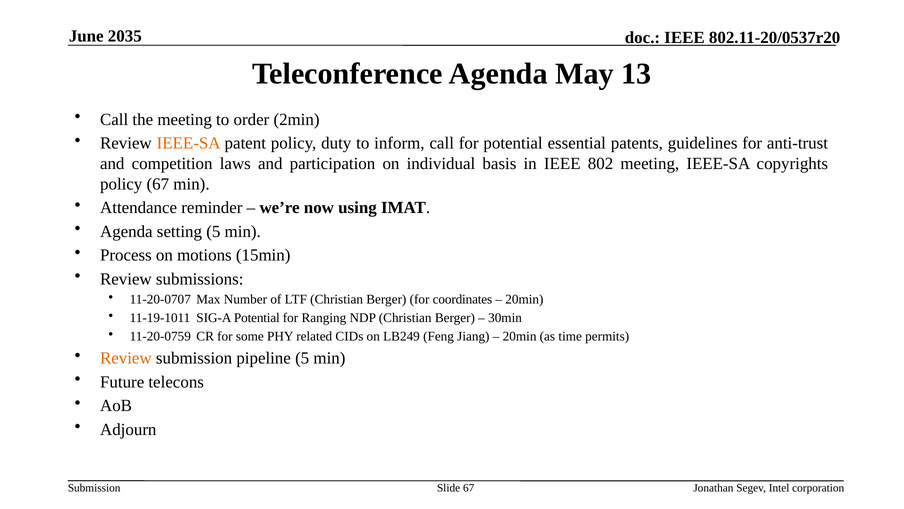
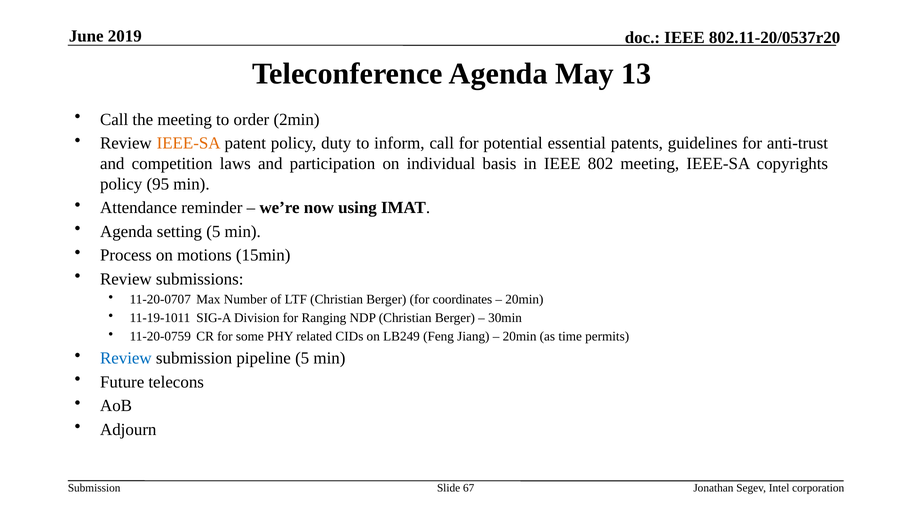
2035: 2035 -> 2019
policy 67: 67 -> 95
SIG-A Potential: Potential -> Division
Review at (126, 358) colour: orange -> blue
